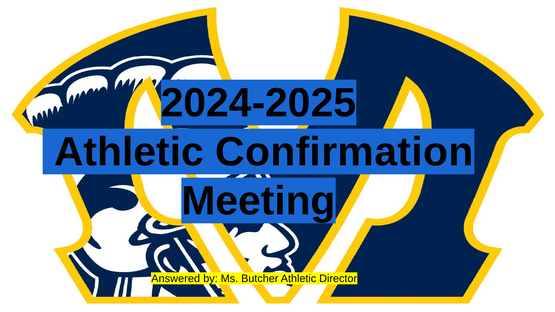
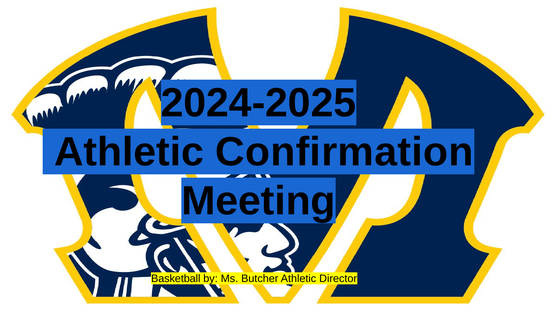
Answered: Answered -> Basketball
